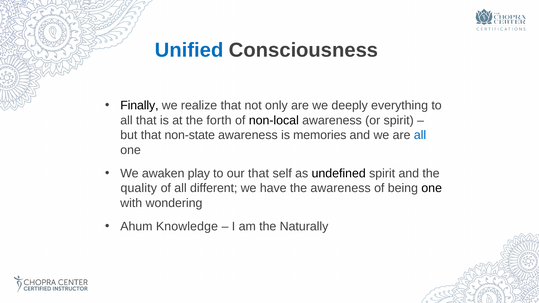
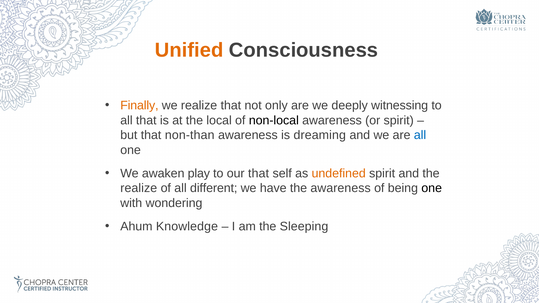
Unified colour: blue -> orange
Finally colour: black -> orange
everything: everything -> witnessing
forth: forth -> local
non-state: non-state -> non-than
memories: memories -> dreaming
undefined colour: black -> orange
quality at (139, 188): quality -> realize
Naturally: Naturally -> Sleeping
